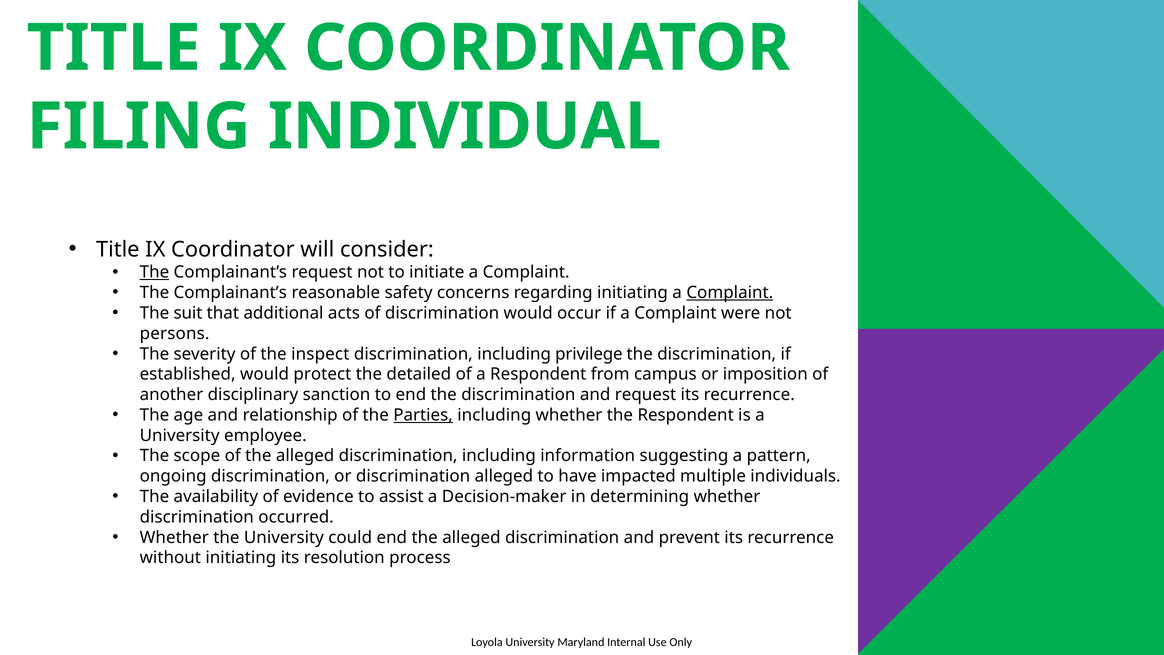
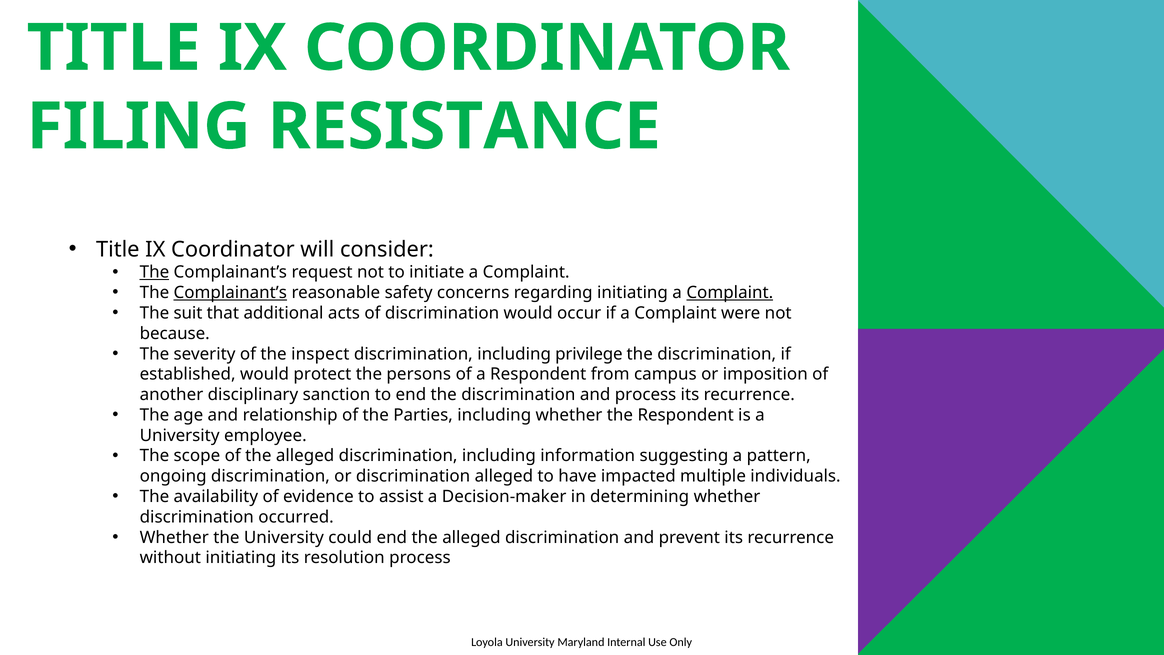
INDIVIDUAL: INDIVIDUAL -> RESISTANCE
Complainant’s at (230, 293) underline: none -> present
persons: persons -> because
detailed: detailed -> persons
and request: request -> process
Parties underline: present -> none
